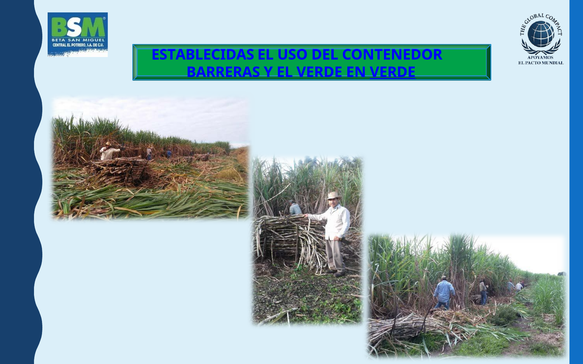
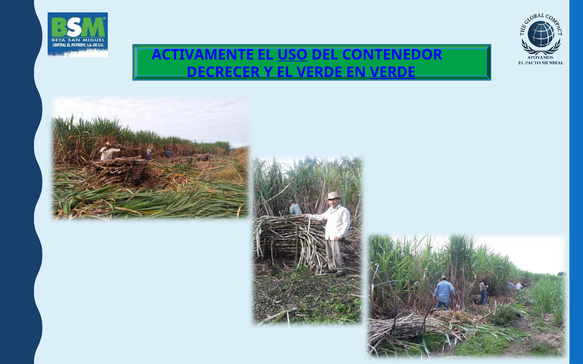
ESTABLECIDAS: ESTABLECIDAS -> ACTIVAMENTE
USO underline: none -> present
BARRERAS: BARRERAS -> DECRECER
